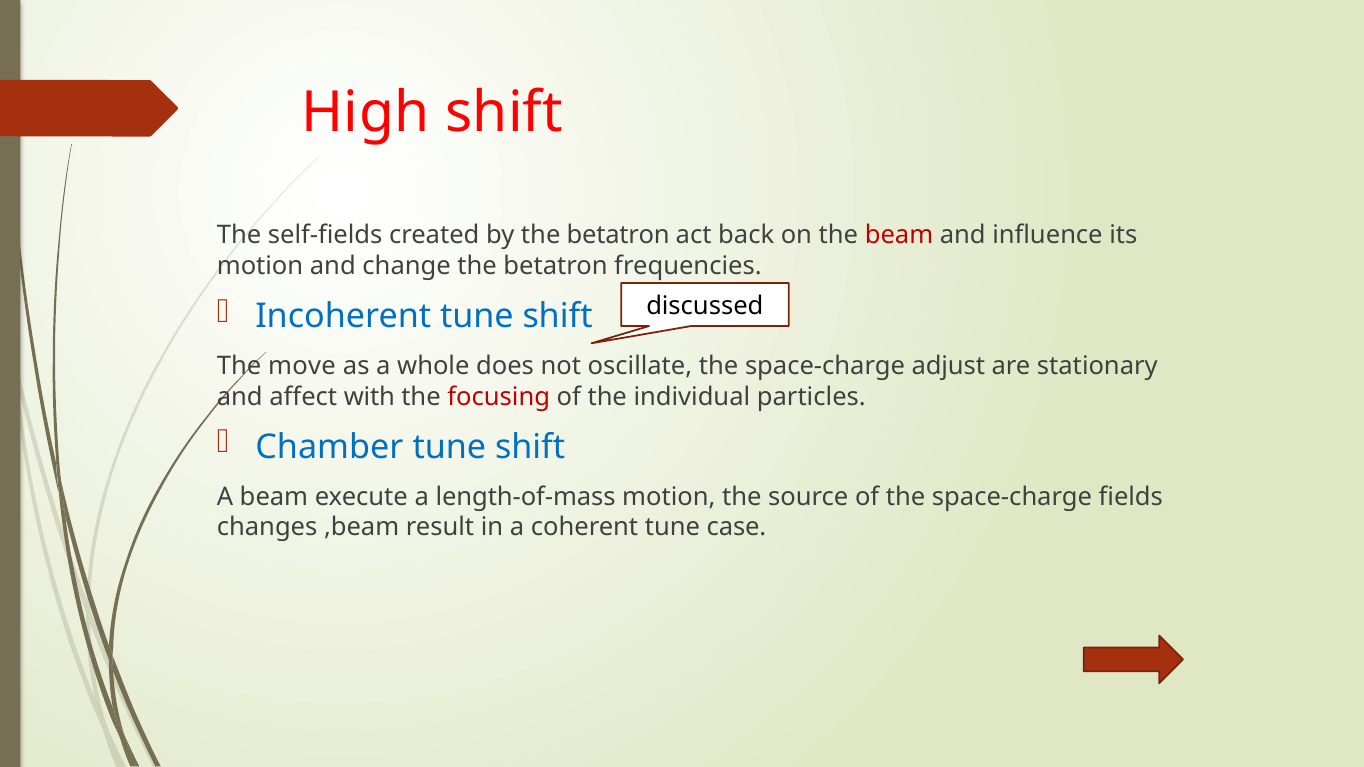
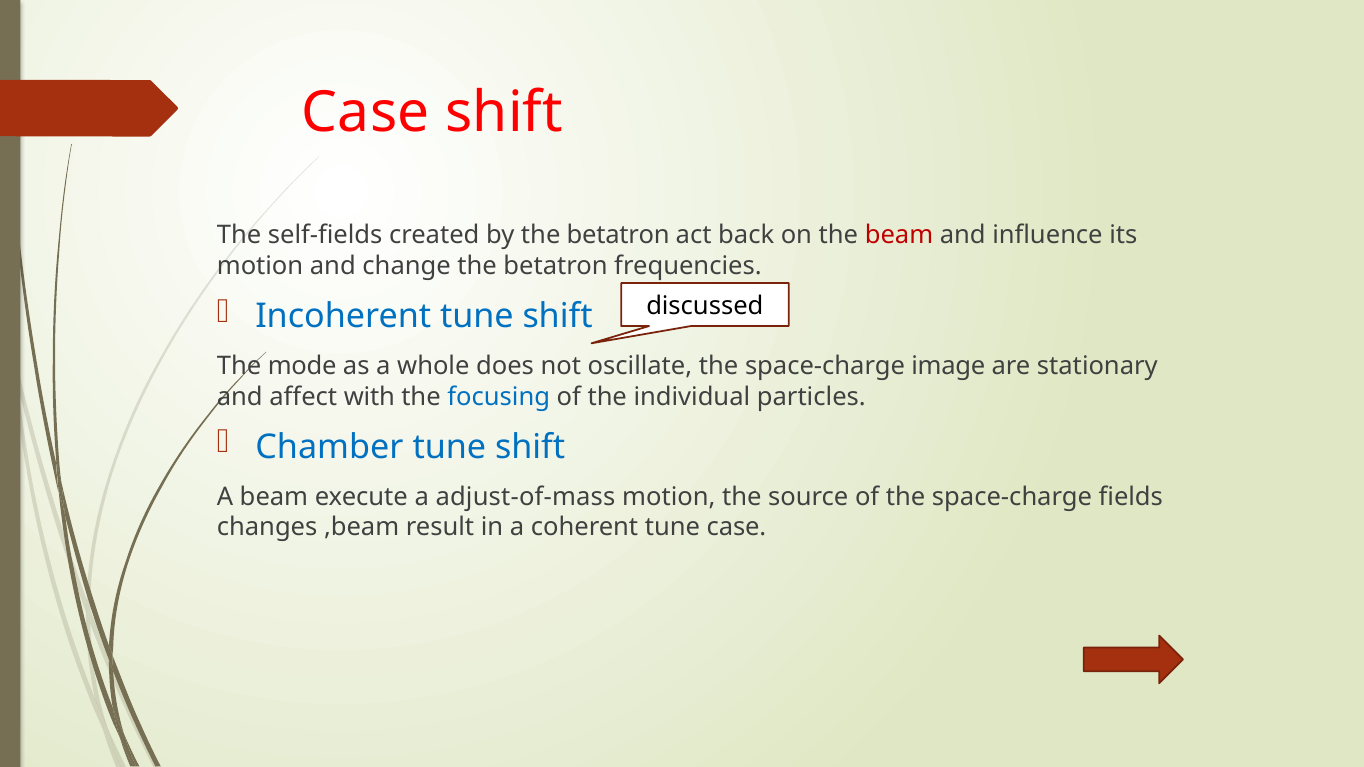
High at (366, 113): High -> Case
move: move -> mode
adjust: adjust -> image
focusing colour: red -> blue
length-of-mass: length-of-mass -> adjust-of-mass
